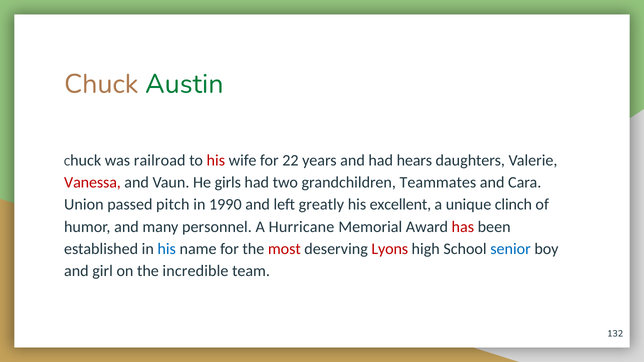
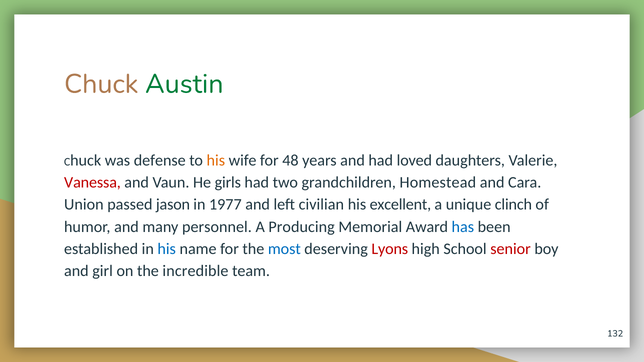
railroad: railroad -> defense
his at (216, 160) colour: red -> orange
22: 22 -> 48
hears: hears -> loved
Teammates: Teammates -> Homestead
pitch: pitch -> jason
1990: 1990 -> 1977
greatly: greatly -> civilian
Hurricane: Hurricane -> Producing
has colour: red -> blue
most colour: red -> blue
senior colour: blue -> red
